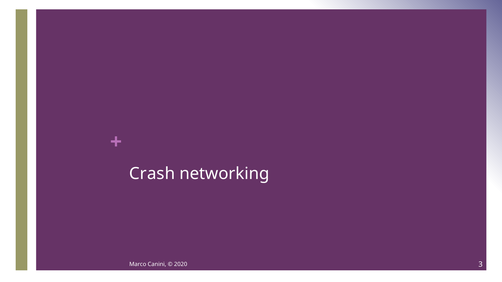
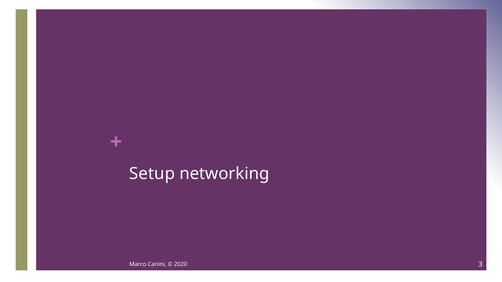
Crash: Crash -> Setup
